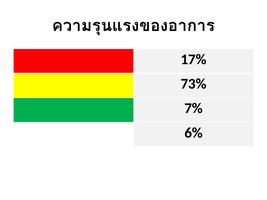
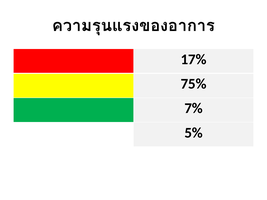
73%: 73% -> 75%
6%: 6% -> 5%
